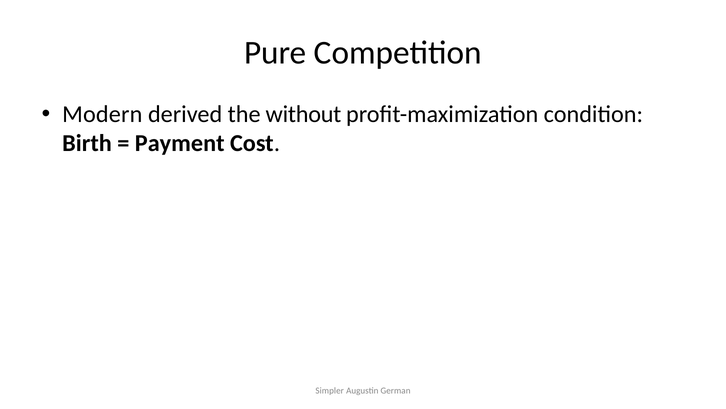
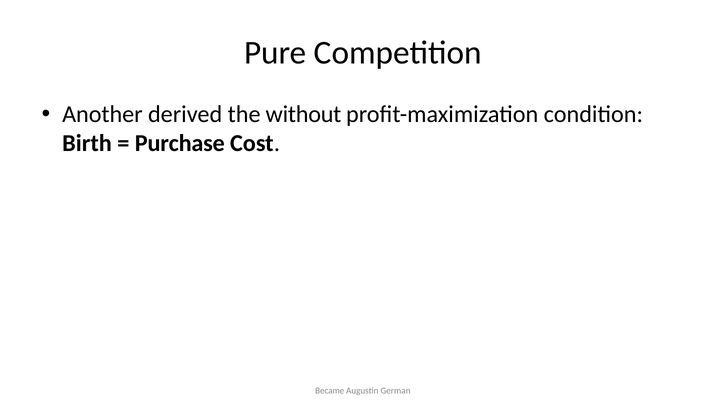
Modern: Modern -> Another
Payment: Payment -> Purchase
Simpler: Simpler -> Became
